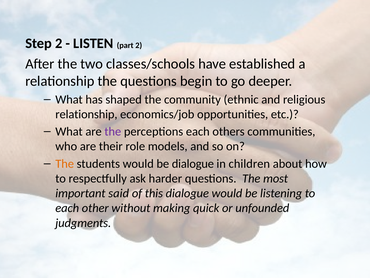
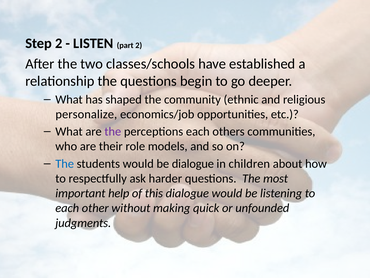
relationship at (86, 114): relationship -> personalize
The at (65, 163) colour: orange -> blue
said: said -> help
